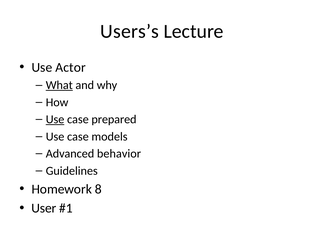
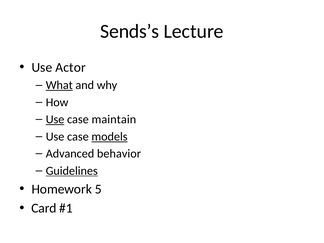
Users’s: Users’s -> Sends’s
prepared: prepared -> maintain
models underline: none -> present
Guidelines underline: none -> present
8: 8 -> 5
User: User -> Card
